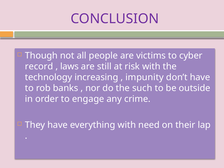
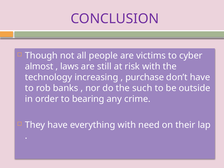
record: record -> almost
impunity: impunity -> purchase
engage: engage -> bearing
